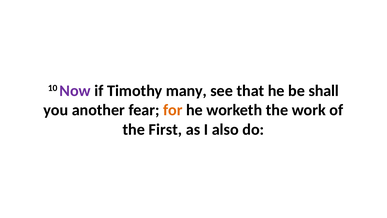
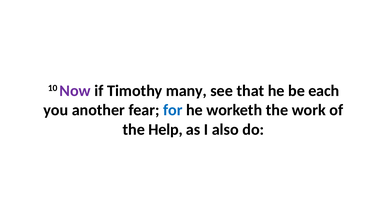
shall: shall -> each
for colour: orange -> blue
First: First -> Help
